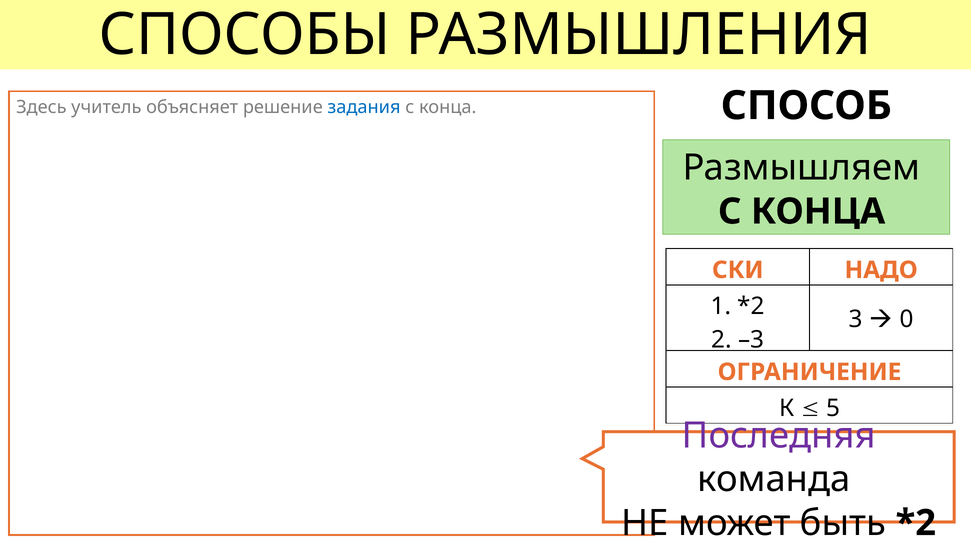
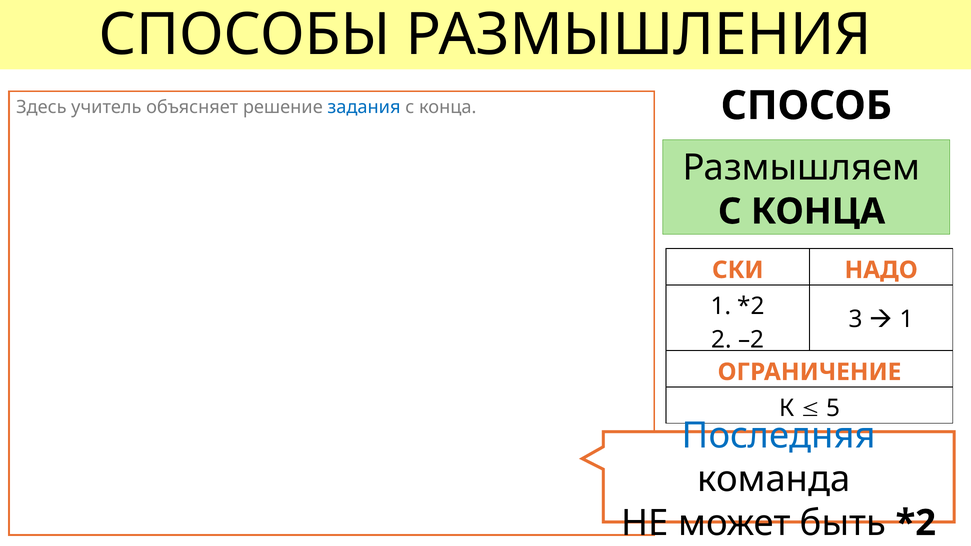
0 at (907, 319): 0 -> 1
–3: –3 -> –2
Последняя colour: purple -> blue
